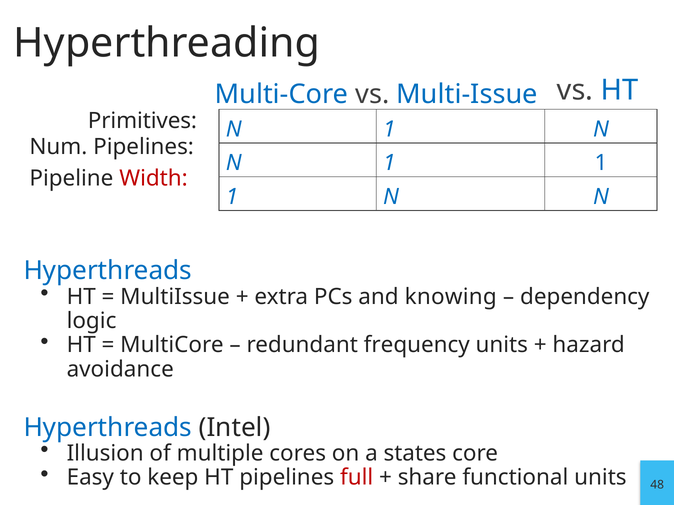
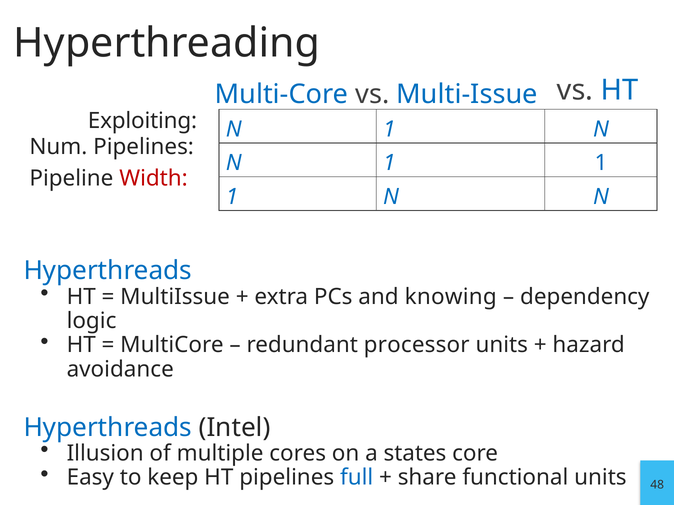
Primitives: Primitives -> Exploiting
frequency: frequency -> processor
full colour: red -> blue
